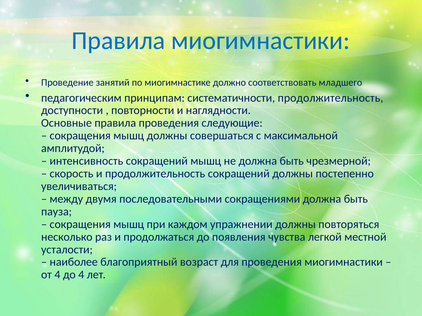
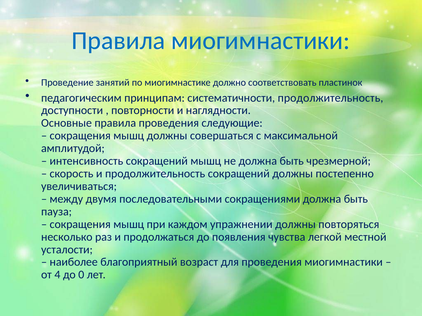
младшего: младшего -> пластинок
до 4: 4 -> 0
